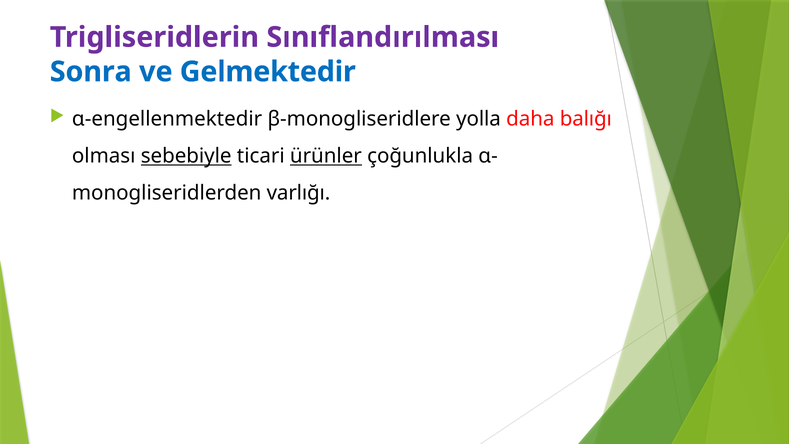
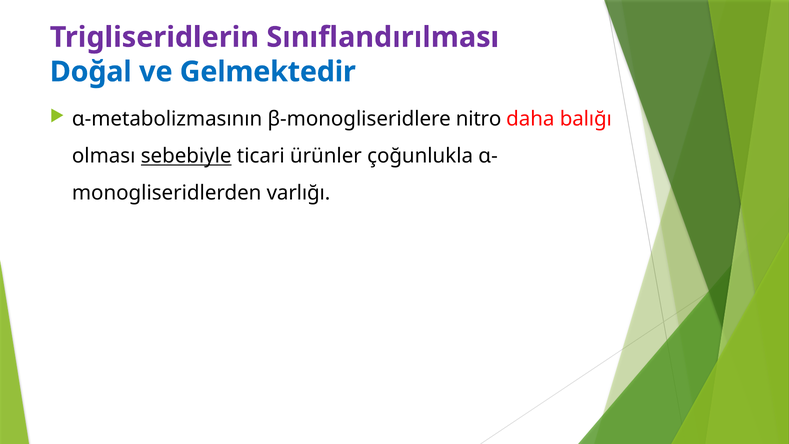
Sonra: Sonra -> Doğal
α-engellenmektedir: α-engellenmektedir -> α-metabolizmasının
yolla: yolla -> nitro
ürünler underline: present -> none
